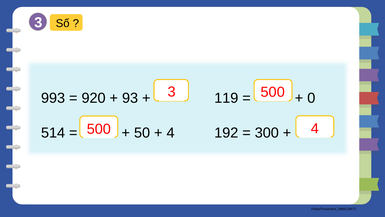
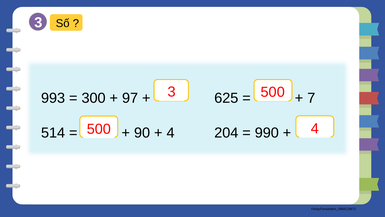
920: 920 -> 300
93: 93 -> 97
119: 119 -> 625
0: 0 -> 7
50: 50 -> 90
192: 192 -> 204
300: 300 -> 990
